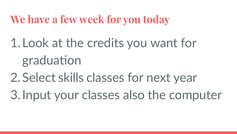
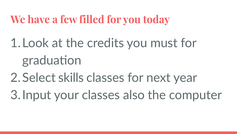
week: week -> filled
want: want -> must
